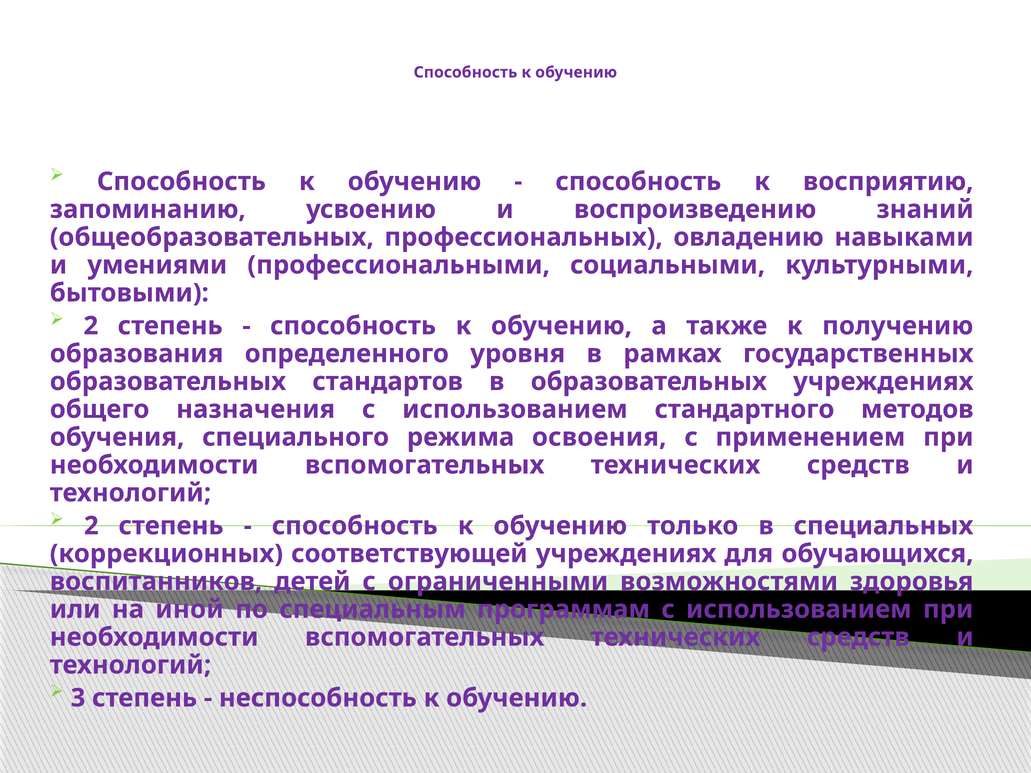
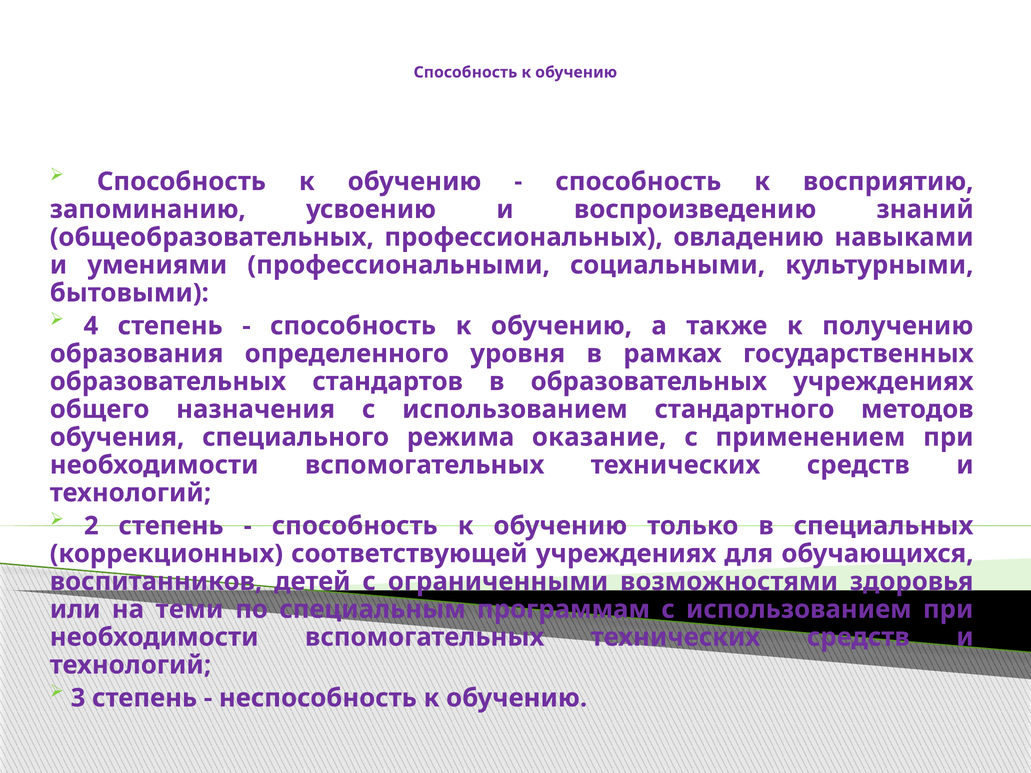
2 at (91, 326): 2 -> 4
освоения: освоения -> оказание
иной: иной -> теми
